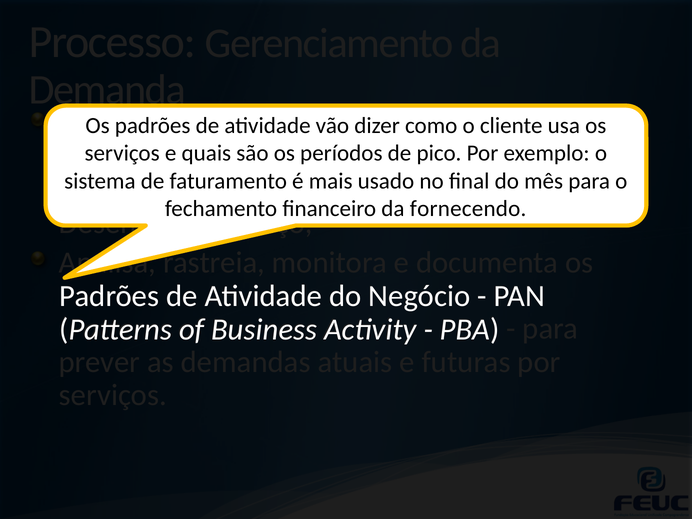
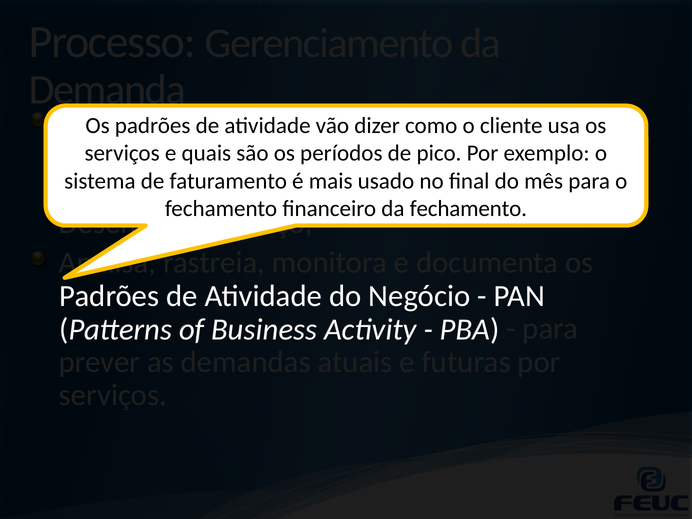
da fornecendo: fornecendo -> fechamento
